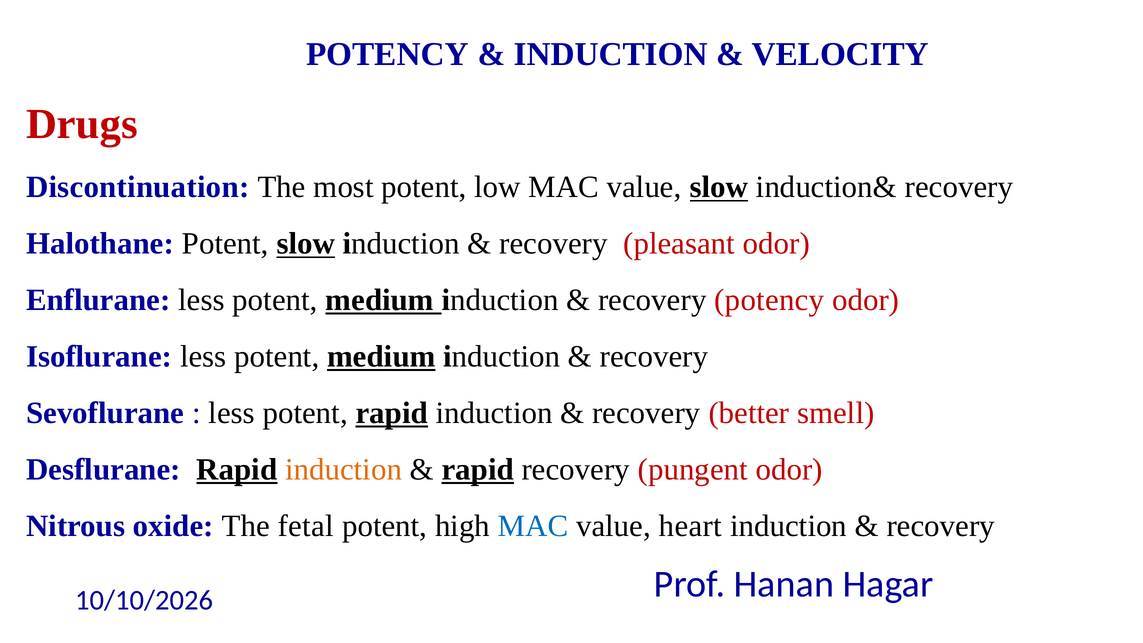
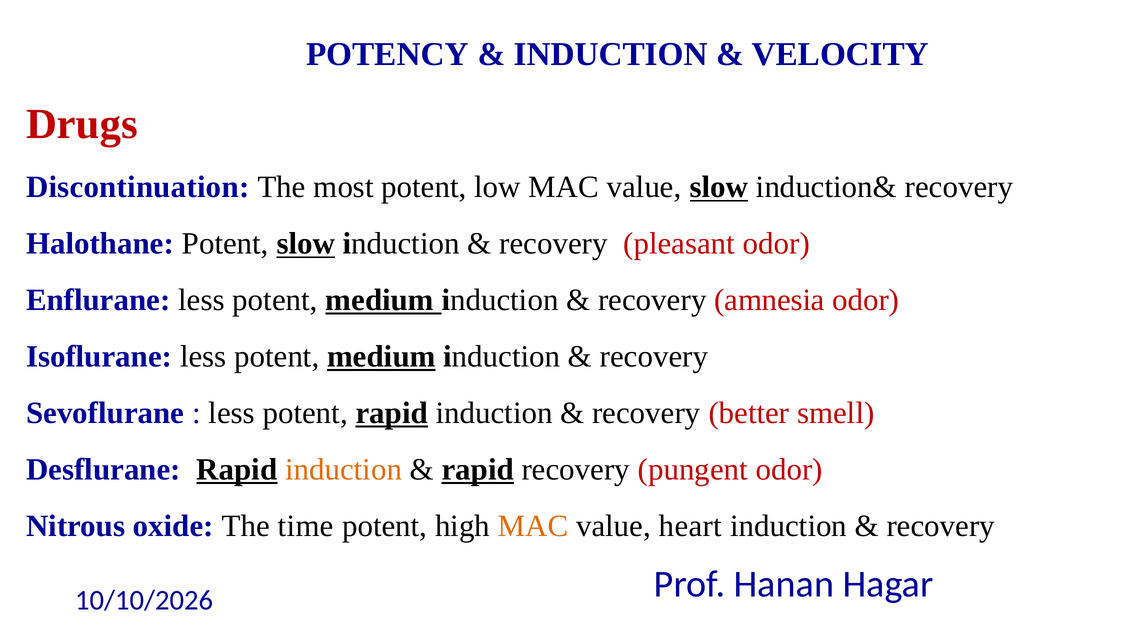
recovery potency: potency -> amnesia
fetal: fetal -> time
MAC at (533, 526) colour: blue -> orange
